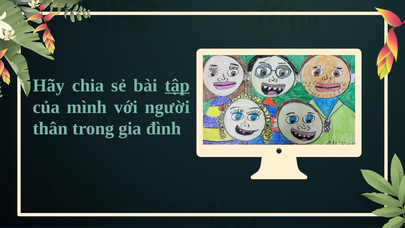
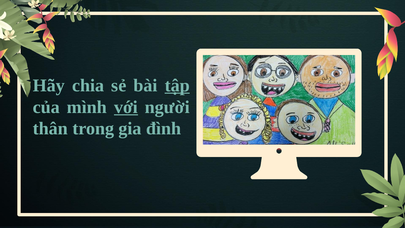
với underline: none -> present
